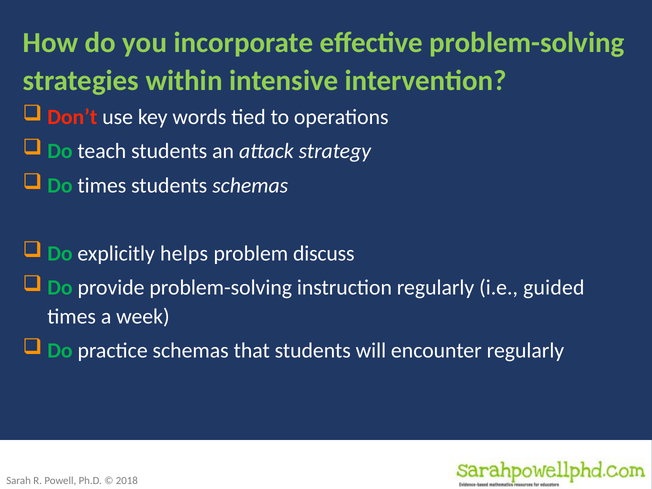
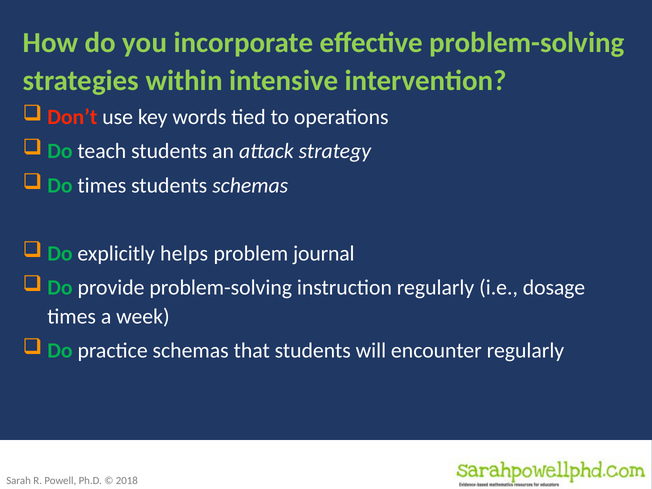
discuss: discuss -> journal
guided: guided -> dosage
